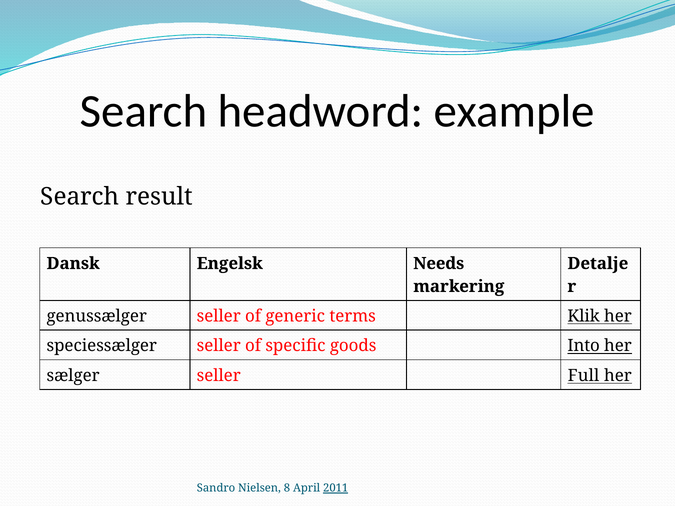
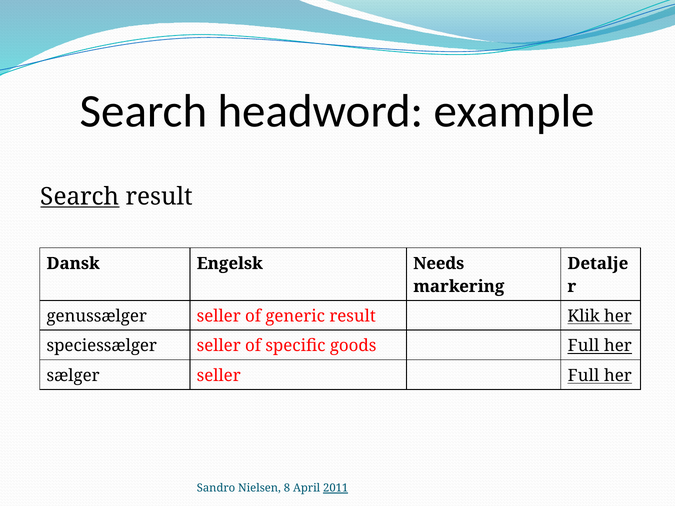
Search at (80, 197) underline: none -> present
generic terms: terms -> result
goods Into: Into -> Full
